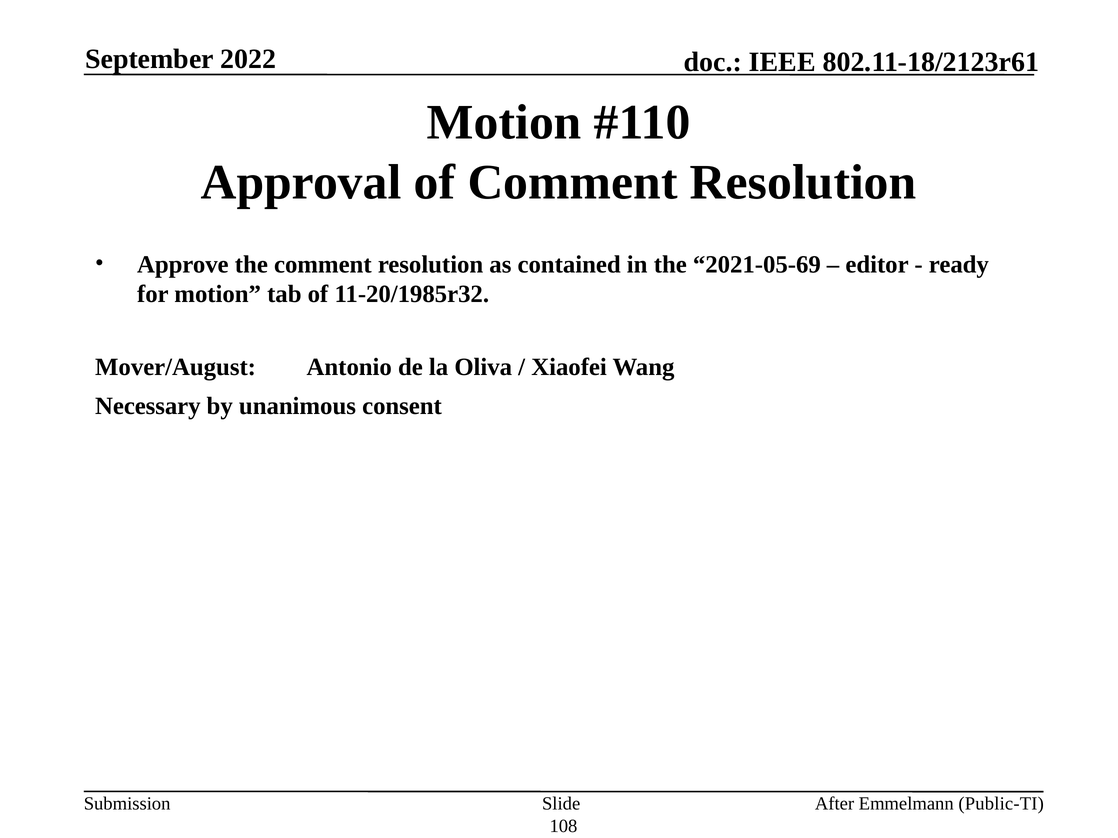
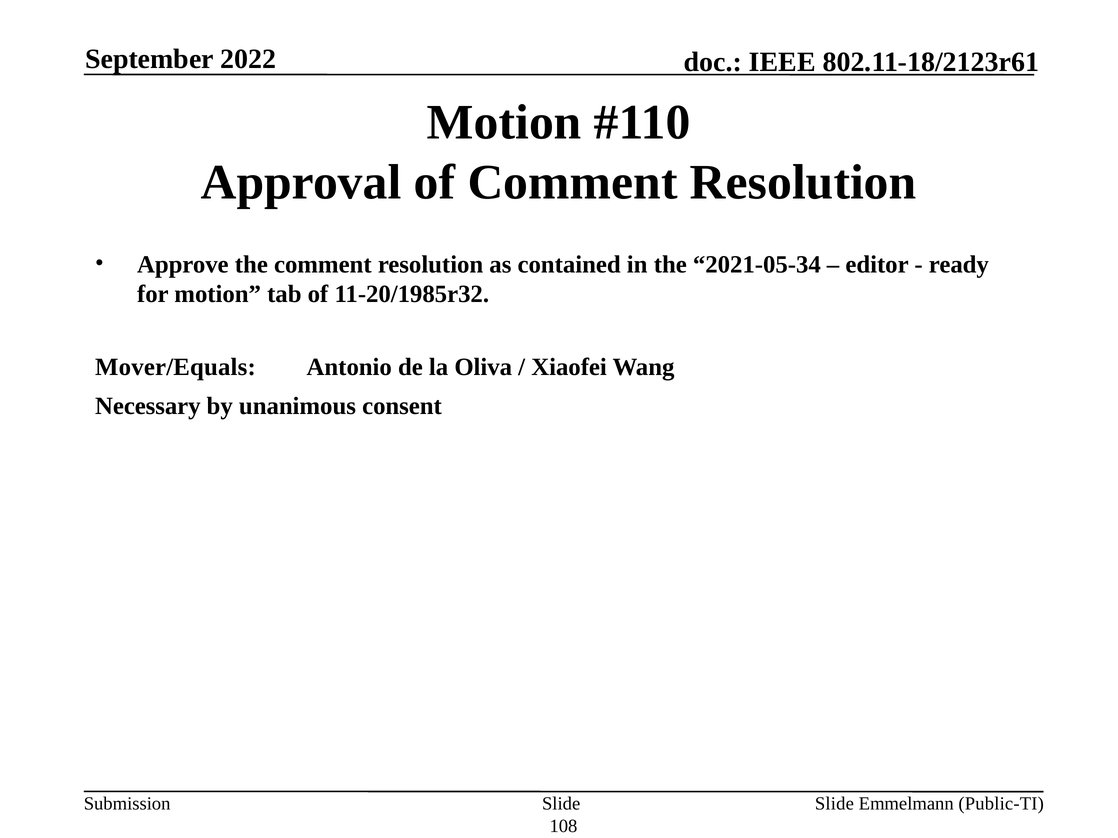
2021-05-69: 2021-05-69 -> 2021-05-34
Mover/August: Mover/August -> Mover/Equals
After at (834, 804): After -> Slide
